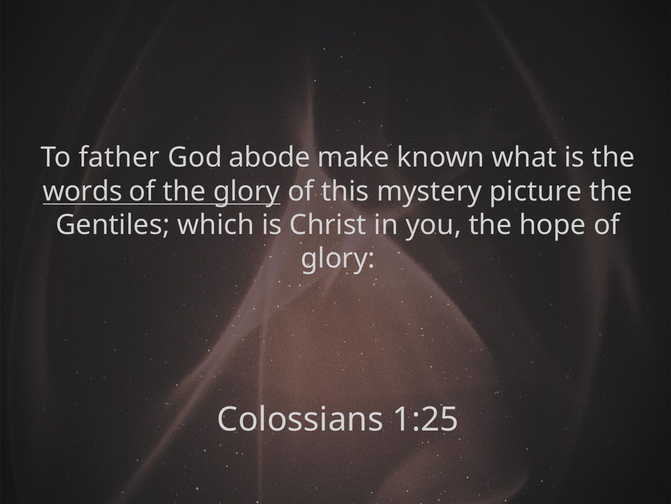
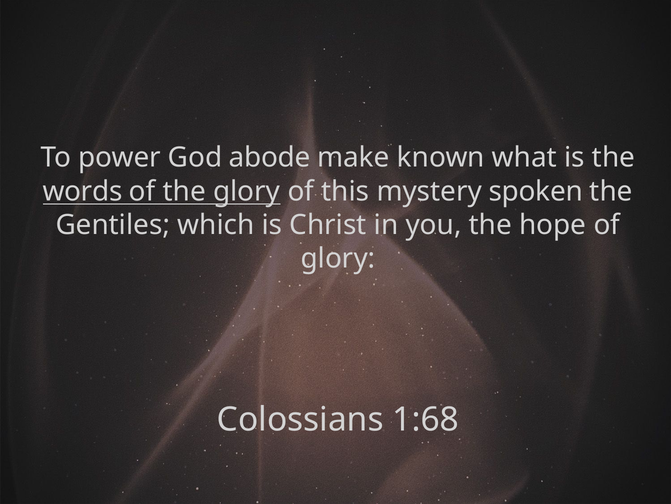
father: father -> power
picture: picture -> spoken
1:25: 1:25 -> 1:68
